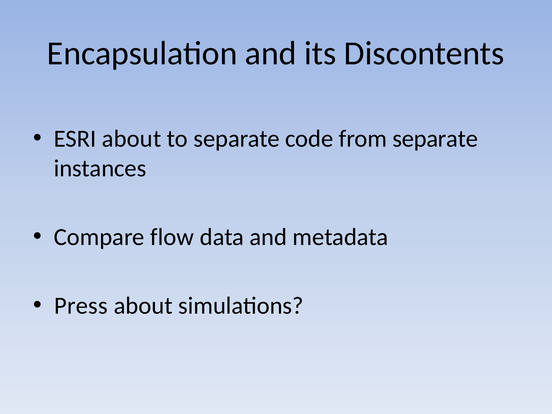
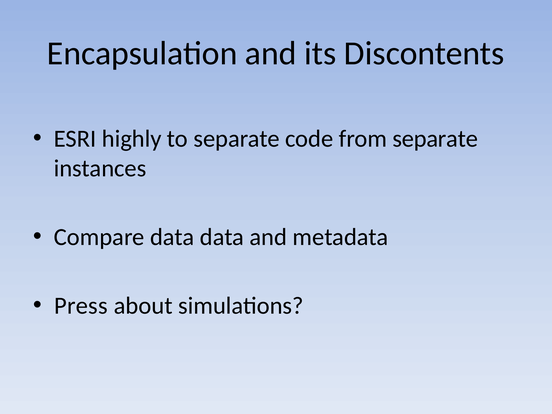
ESRI about: about -> highly
Compare flow: flow -> data
